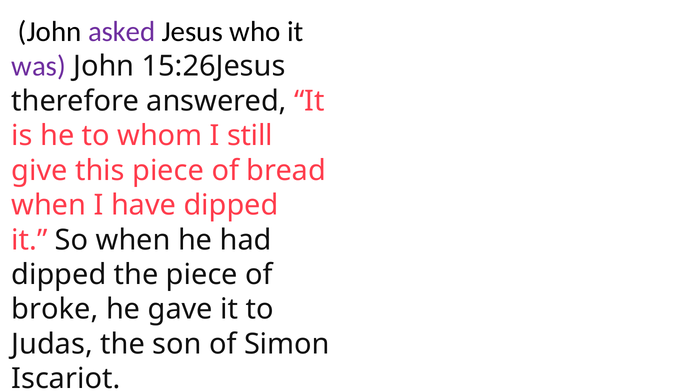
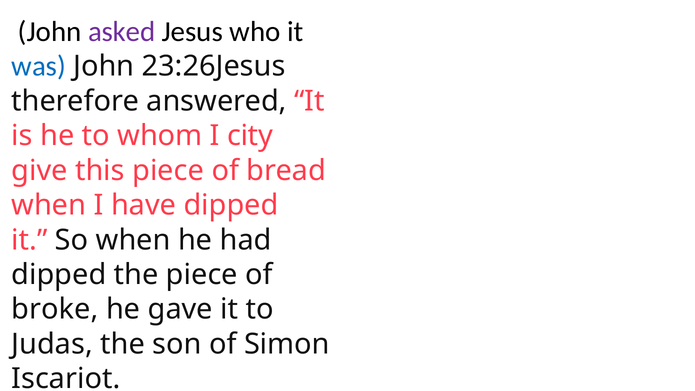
was colour: purple -> blue
15:26Jesus: 15:26Jesus -> 23:26Jesus
still: still -> city
